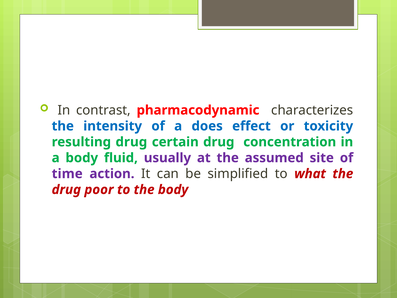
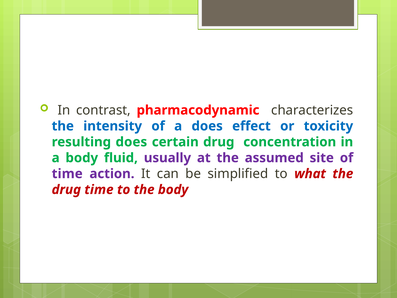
resulting drug: drug -> does
drug poor: poor -> time
